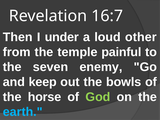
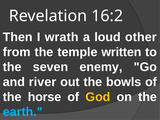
16:7: 16:7 -> 16:2
under: under -> wrath
painful: painful -> written
keep: keep -> river
God colour: light green -> yellow
